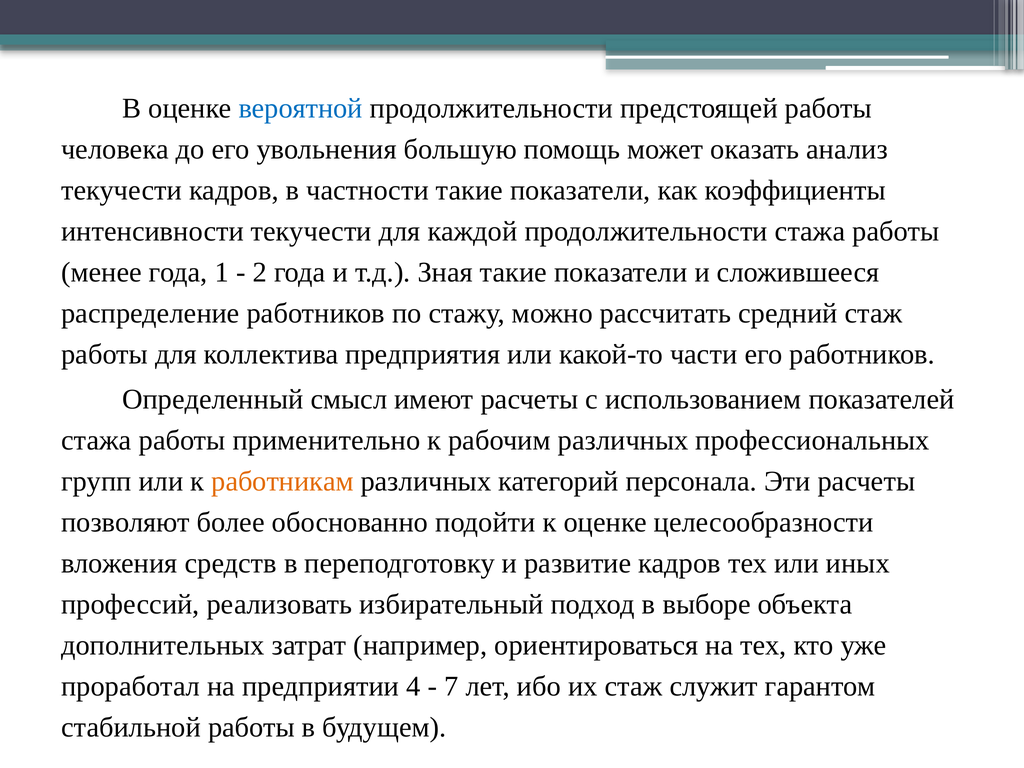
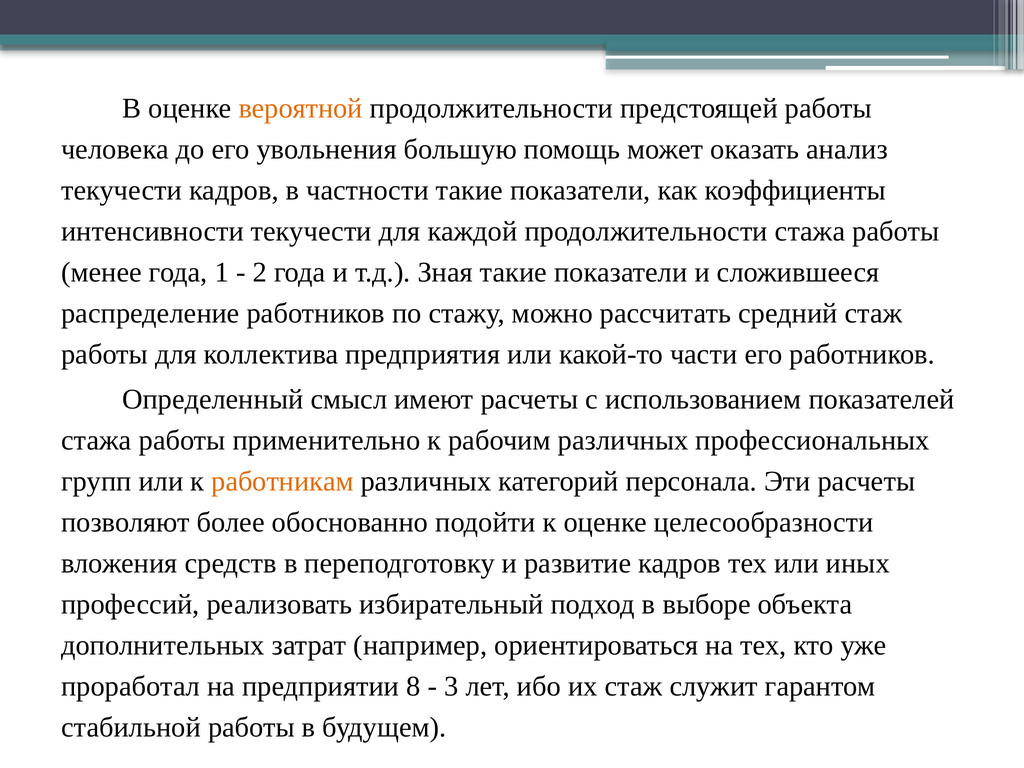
вероятной colour: blue -> orange
4: 4 -> 8
7: 7 -> 3
